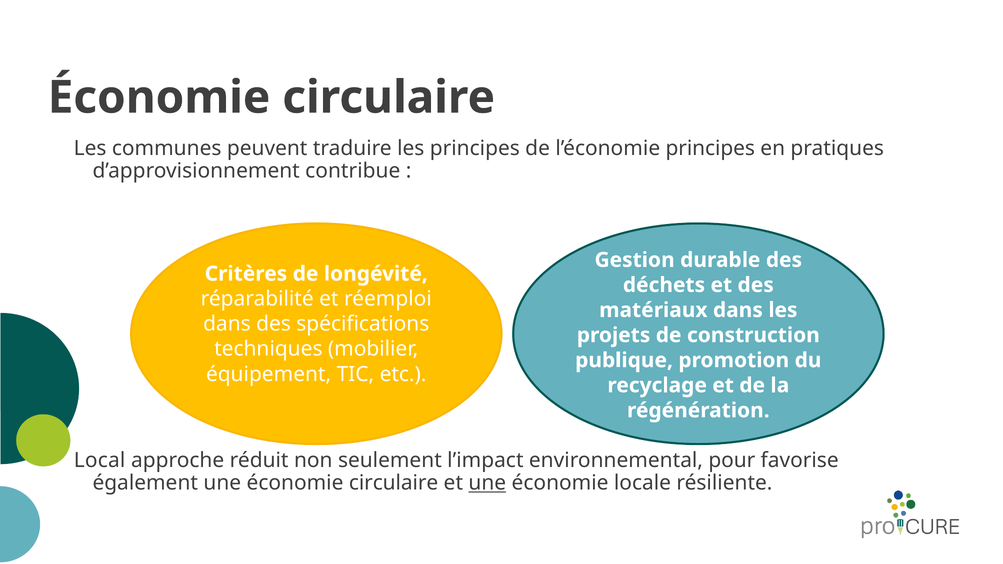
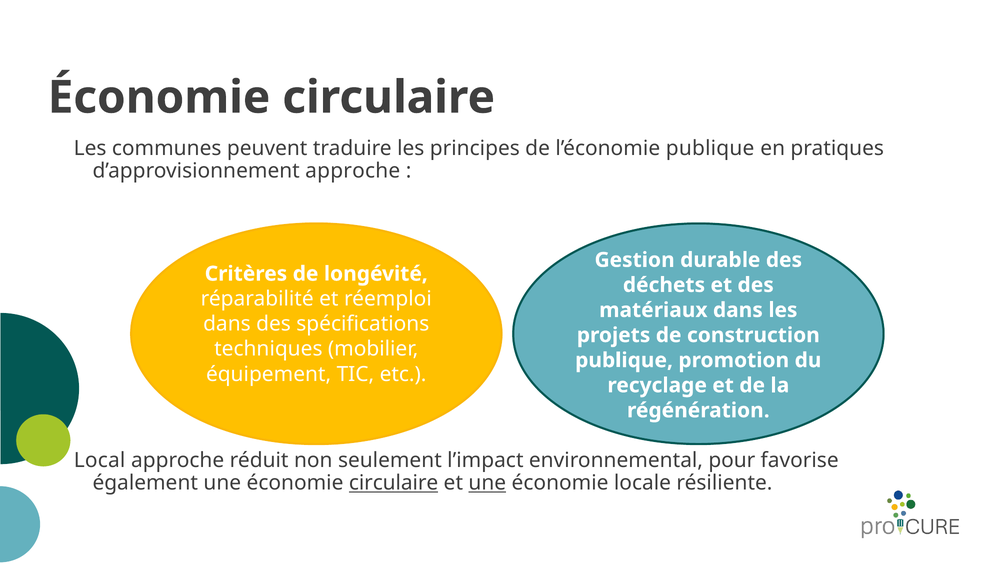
l’économie principes: principes -> publique
d’approvisionnement contribue: contribue -> approche
circulaire at (394, 483) underline: none -> present
